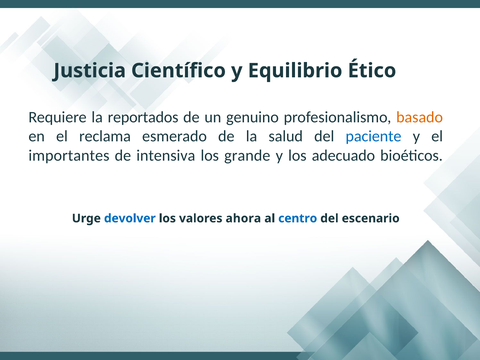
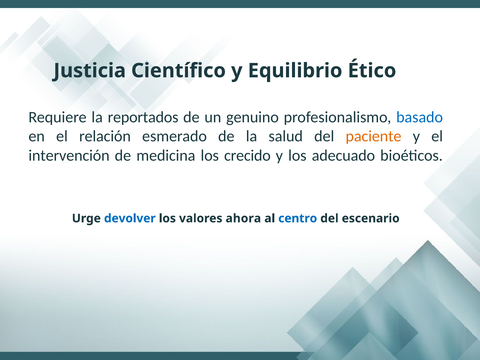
basado colour: orange -> blue
reclama: reclama -> relación
paciente colour: blue -> orange
importantes: importantes -> intervención
intensiva: intensiva -> medicina
grande: grande -> crecido
